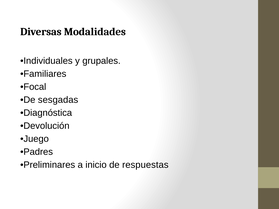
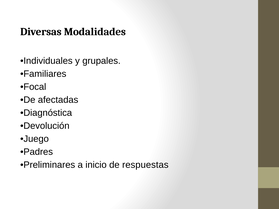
sesgadas: sesgadas -> afectadas
